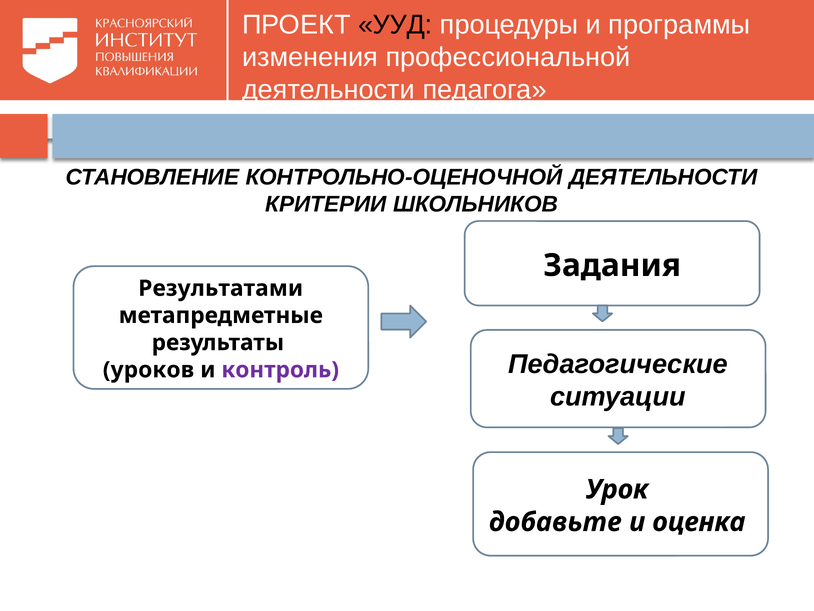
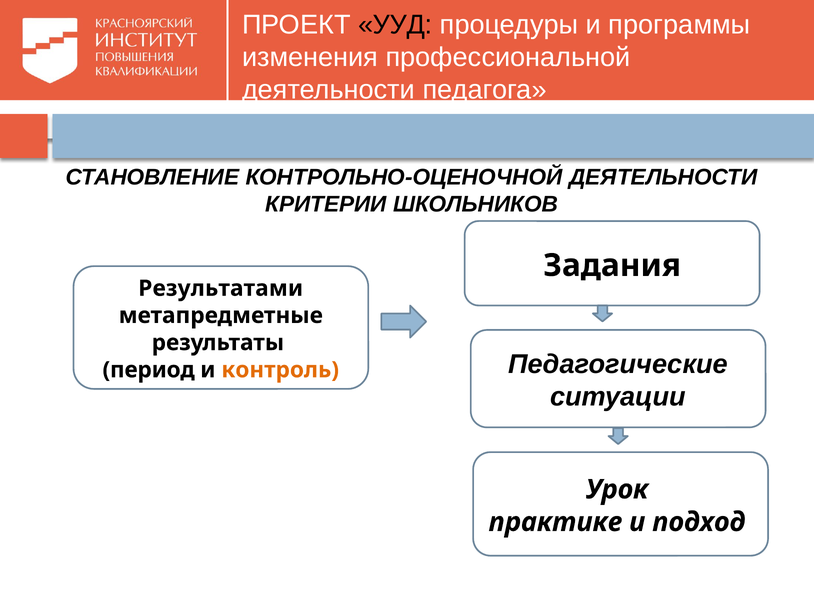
уроков: уроков -> период
контроль colour: purple -> orange
добавьте: добавьте -> практике
оценка: оценка -> подход
